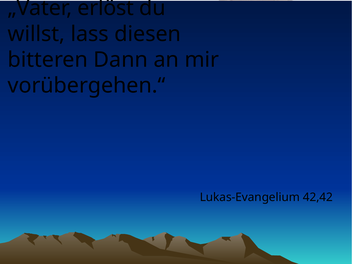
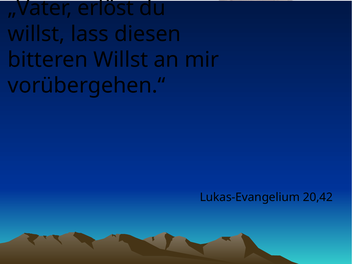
bitteren Dann: Dann -> Willst
42,42: 42,42 -> 20,42
